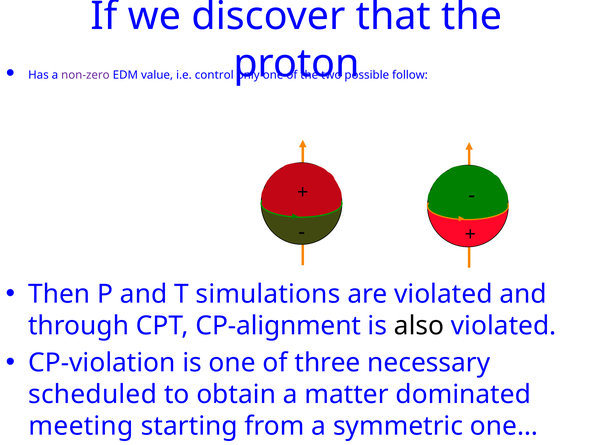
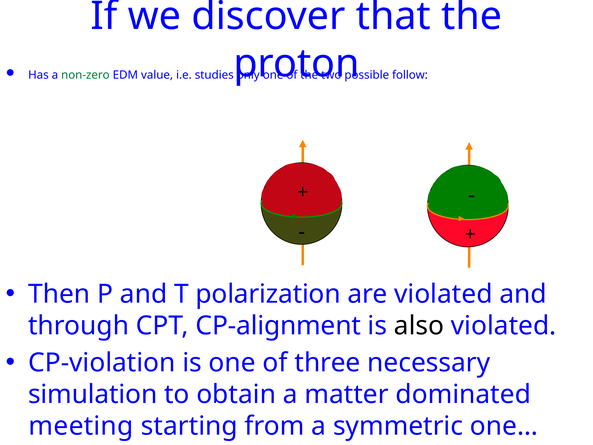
non-zero colour: purple -> green
control: control -> studies
simulations: simulations -> polarization
scheduled: scheduled -> simulation
